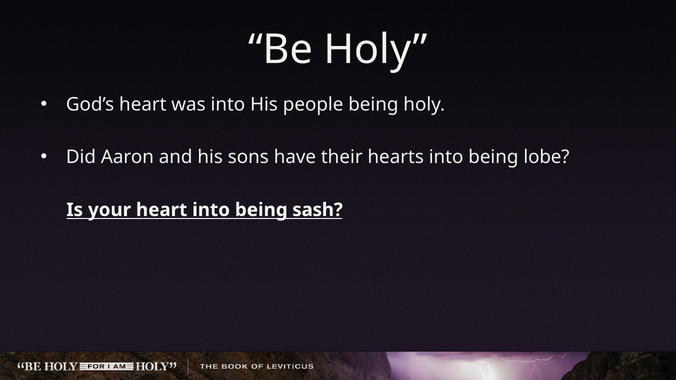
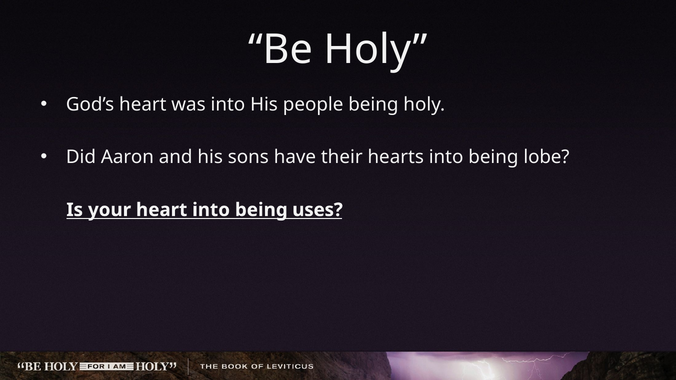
sash: sash -> uses
